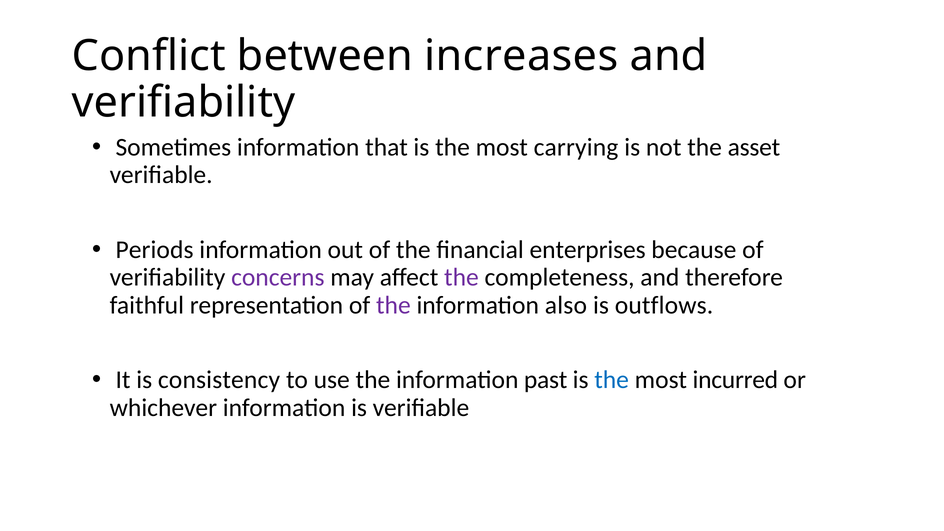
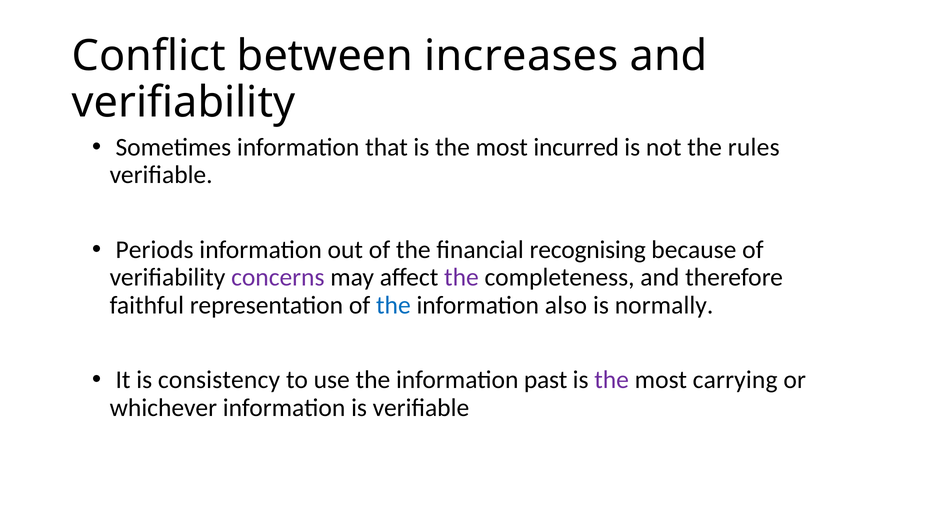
carrying: carrying -> incurred
asset: asset -> rules
enterprises: enterprises -> recognising
the at (393, 305) colour: purple -> blue
outflows: outflows -> normally
the at (612, 380) colour: blue -> purple
incurred: incurred -> carrying
